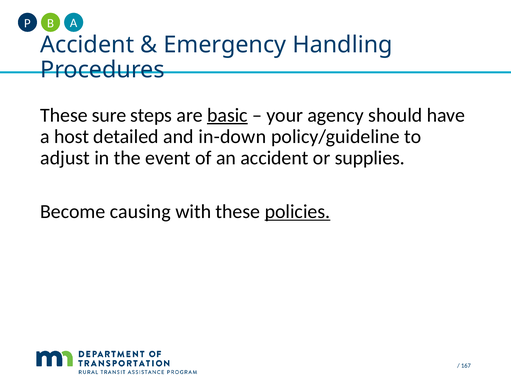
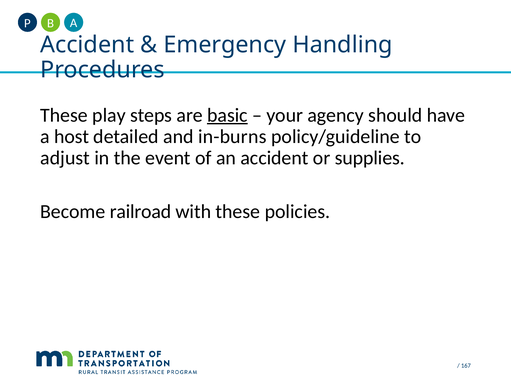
sure: sure -> play
in-down: in-down -> in-burns
causing: causing -> railroad
policies underline: present -> none
